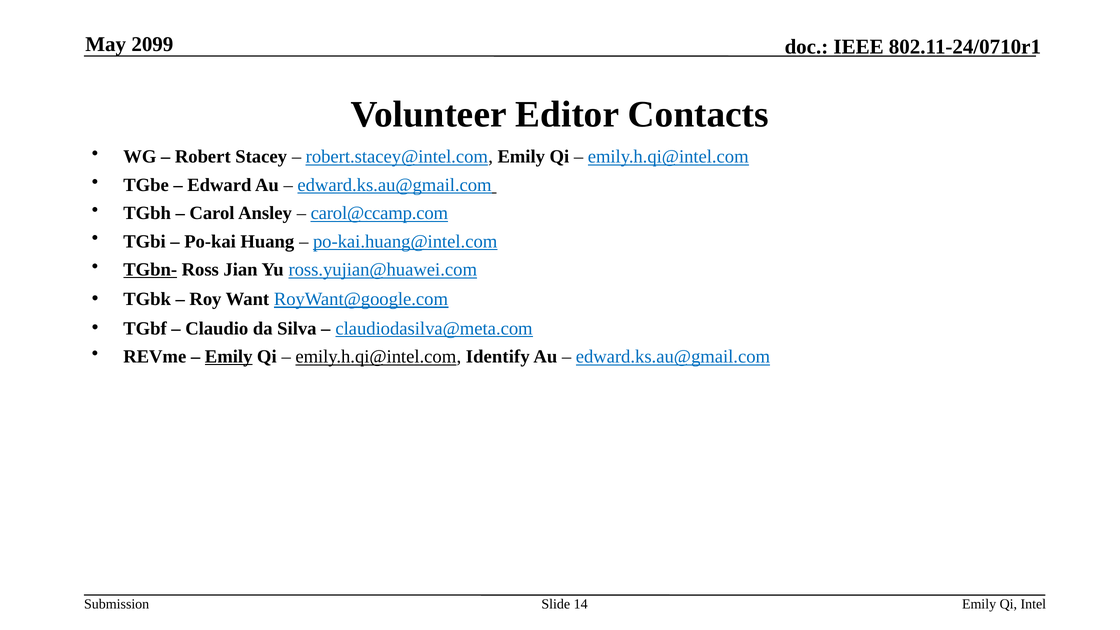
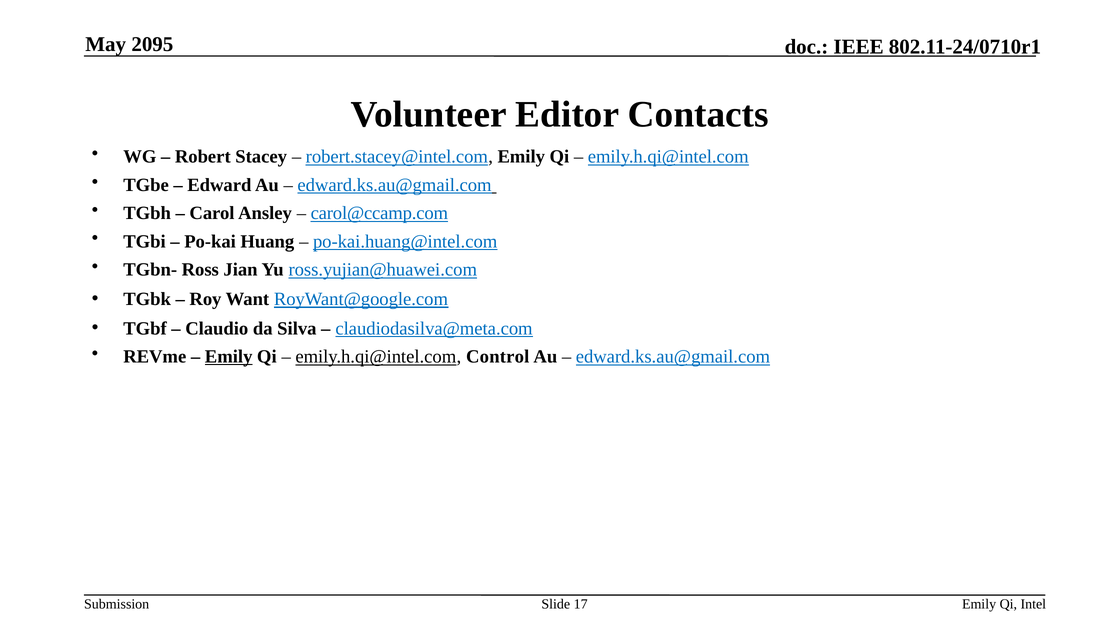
2099: 2099 -> 2095
TGbn- underline: present -> none
Identify: Identify -> Control
14: 14 -> 17
